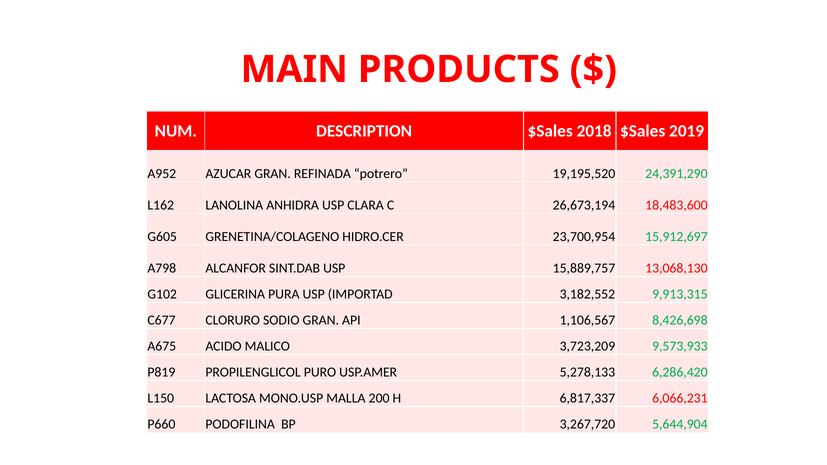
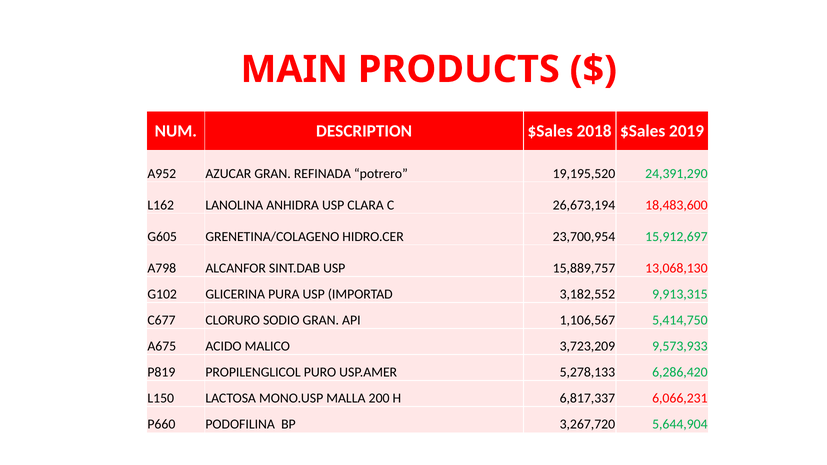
8,426,698: 8,426,698 -> 5,414,750
